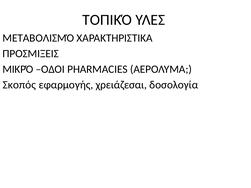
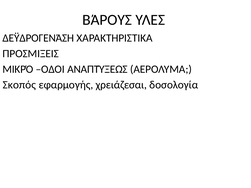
ΤΟΠΙΚΌ: ΤΟΠΙΚΌ -> ΒΆΡΟΥΣ
ΜΕΤΑΒΟΛΙΣΜΌ: ΜΕΤΑΒΟΛΙΣΜΌ -> ΔΕΫΔΡΟΓΕΝΆΣΗ
PHARMACIES: PHARMACIES -> ΑΝΑΠΤΎΞΕΩΣ
